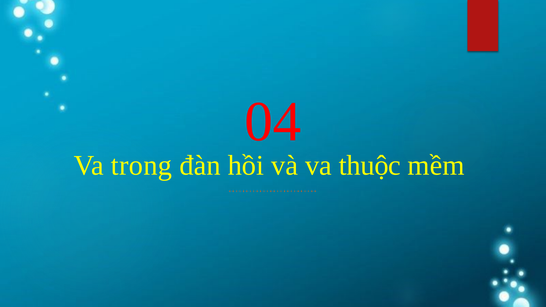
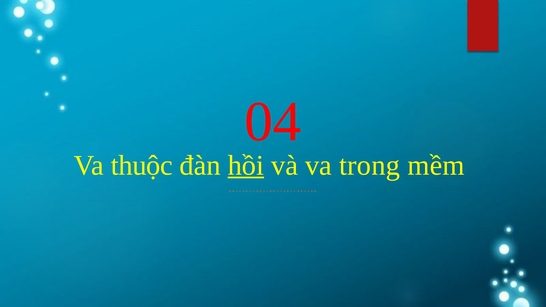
trong: trong -> thuộc
hồi underline: none -> present
thuộc: thuộc -> trong
